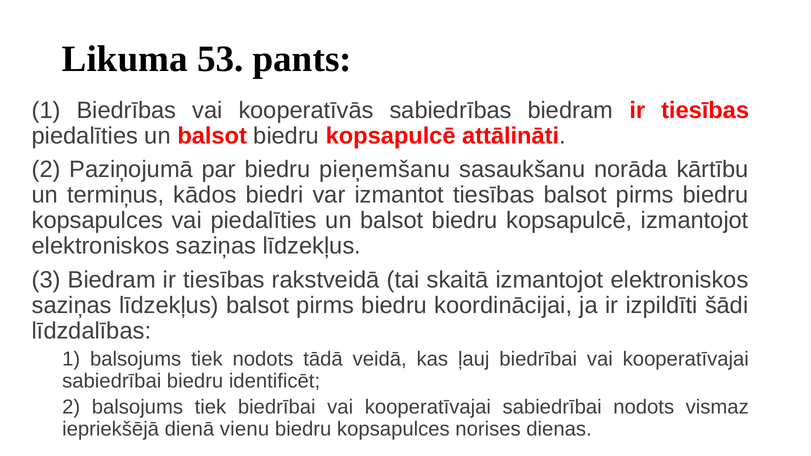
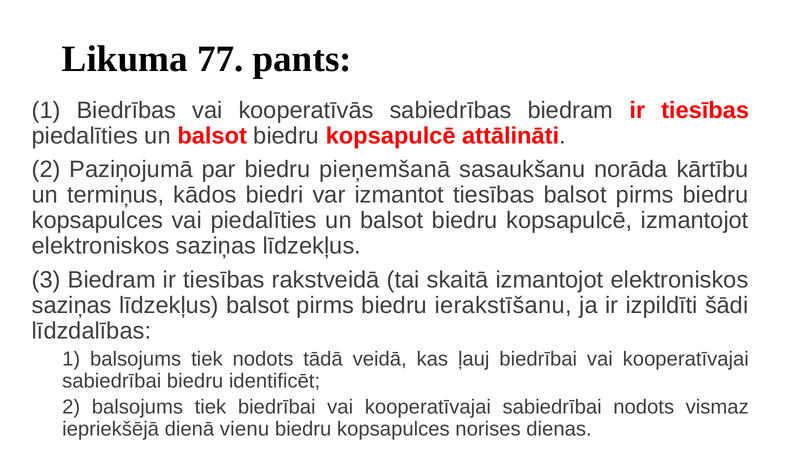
53: 53 -> 77
pieņemšanu: pieņemšanu -> pieņemšanā
koordinācijai: koordinācijai -> ierakstīšanu
